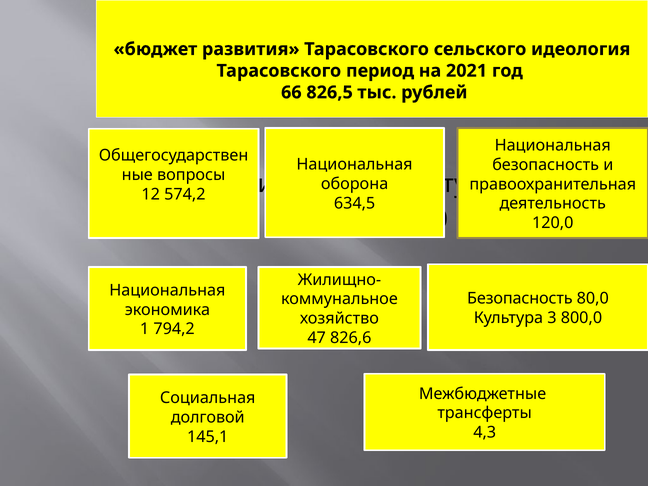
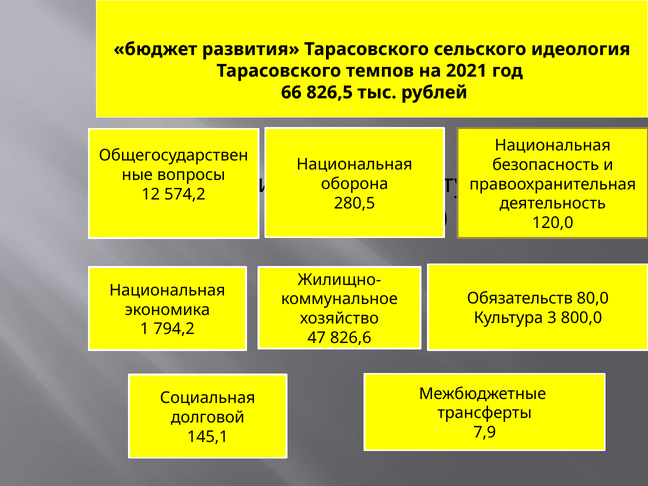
период: период -> темпов
634,5: 634,5 -> 280,5
Безопасность at (520, 299): Безопасность -> Обязательств
4,3: 4,3 -> 7,9
